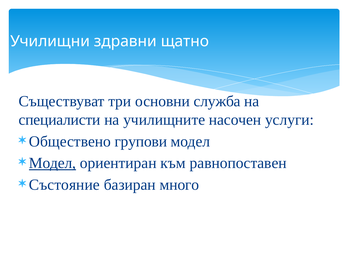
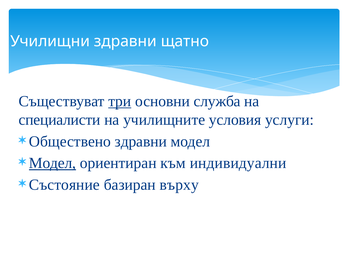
три underline: none -> present
насочен: насочен -> условия
Обществено групови: групови -> здравни
равнопоставен: равнопоставен -> индивидуални
много: много -> върху
